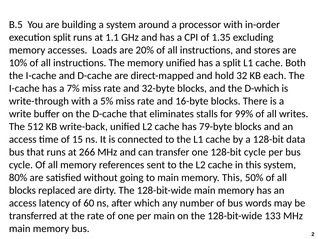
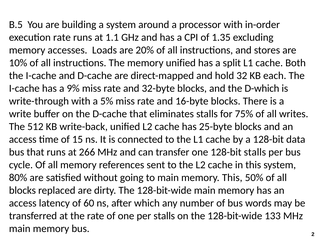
execution split: split -> rate
7%: 7% -> 9%
99%: 99% -> 75%
79-byte: 79-byte -> 25-byte
128-bit cycle: cycle -> stalls
per main: main -> stalls
